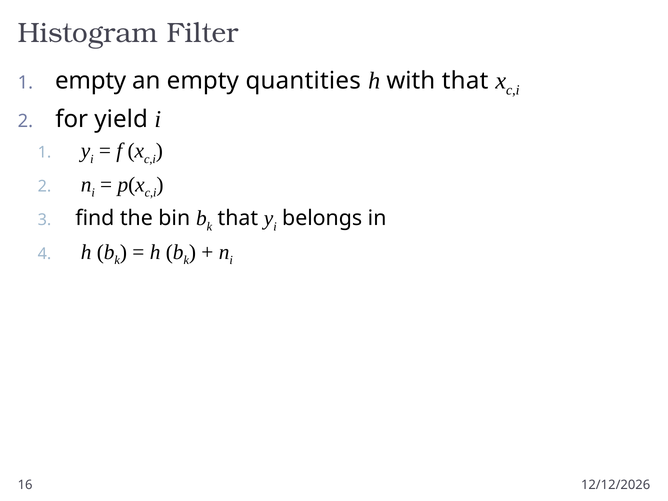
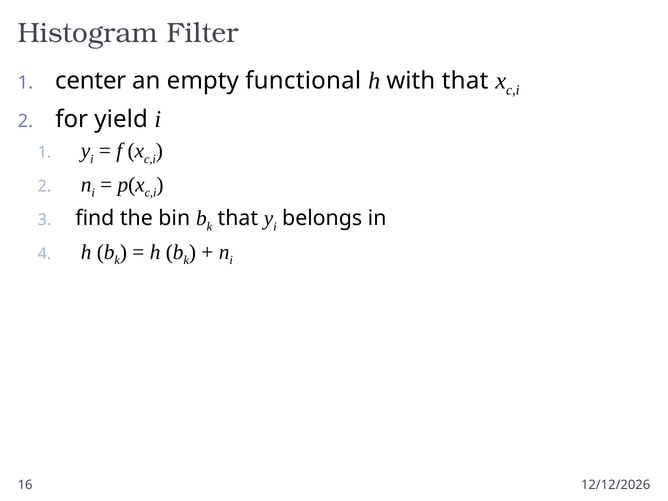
empty at (91, 81): empty -> center
quantities: quantities -> functional
